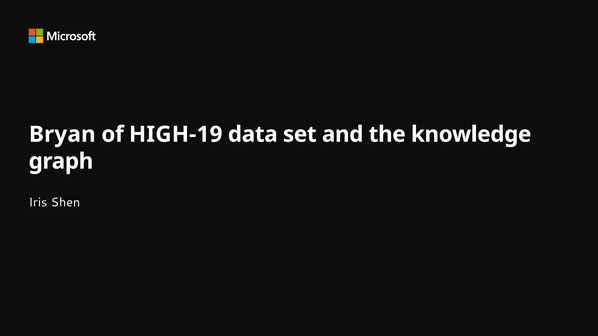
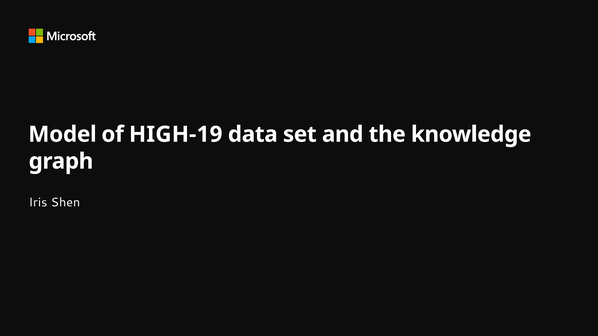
Bryan: Bryan -> Model
